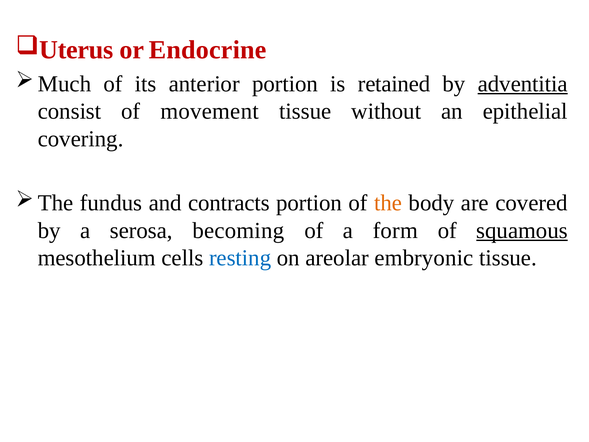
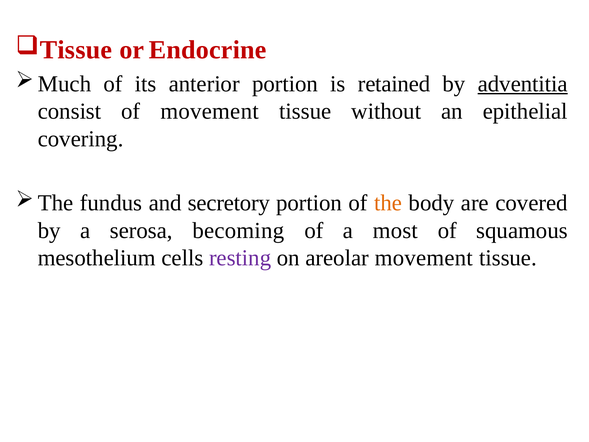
Uterus at (76, 50): Uterus -> Tissue
contracts: contracts -> secretory
form: form -> most
squamous underline: present -> none
resting colour: blue -> purple
areolar embryonic: embryonic -> movement
